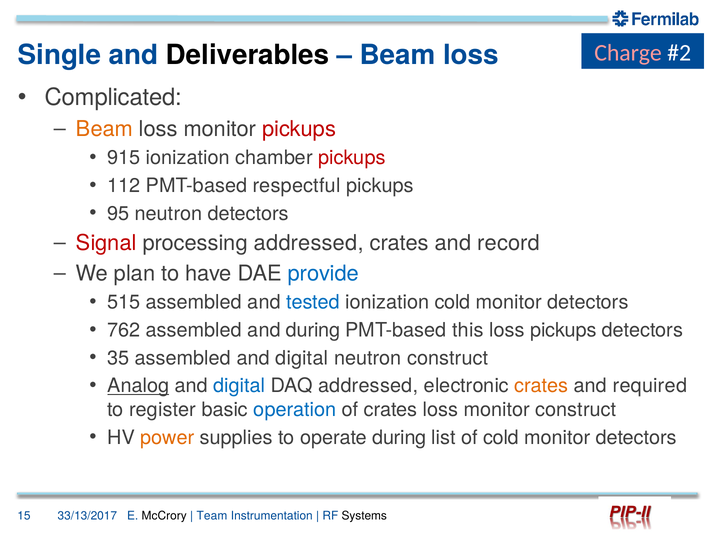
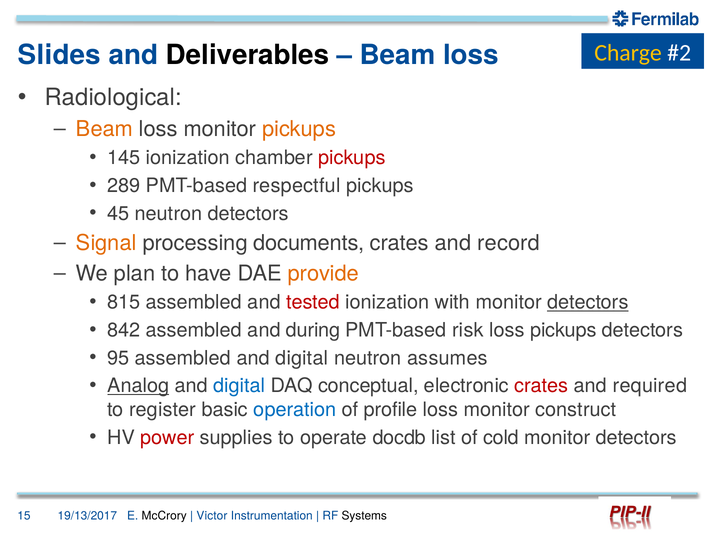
Charge colour: pink -> yellow
Single: Single -> Slides
Complicated: Complicated -> Radiological
pickups at (299, 129) colour: red -> orange
915: 915 -> 145
112: 112 -> 289
95: 95 -> 45
Signal colour: red -> orange
processing addressed: addressed -> documents
provide colour: blue -> orange
515: 515 -> 815
tested colour: blue -> red
ionization cold: cold -> with
detectors at (588, 303) underline: none -> present
762: 762 -> 842
this: this -> risk
35: 35 -> 95
neutron construct: construct -> assumes
DAQ addressed: addressed -> conceptual
crates at (541, 386) colour: orange -> red
of crates: crates -> profile
power colour: orange -> red
operate during: during -> docdb
33/13/2017: 33/13/2017 -> 19/13/2017
Team: Team -> Victor
